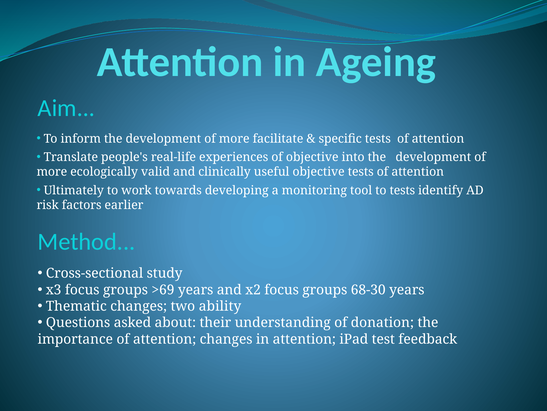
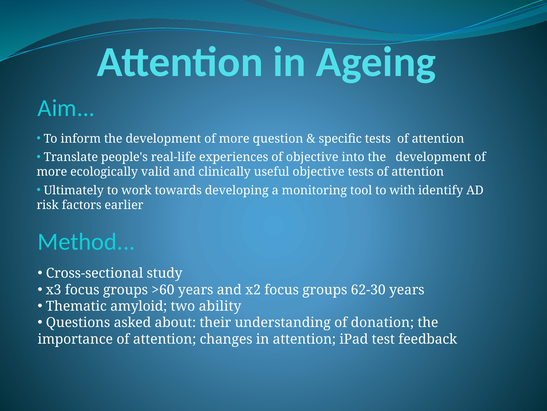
facilitate: facilitate -> question
to tests: tests -> with
>69: >69 -> >60
68-30: 68-30 -> 62-30
Thematic changes: changes -> amyloid
